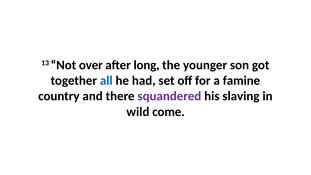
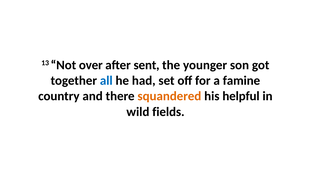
long: long -> sent
squandered colour: purple -> orange
slaving: slaving -> helpful
come: come -> fields
